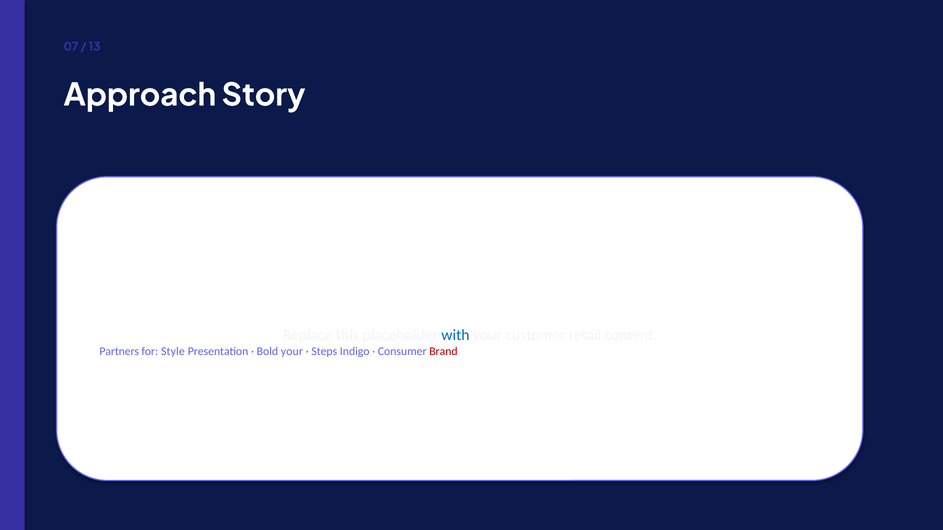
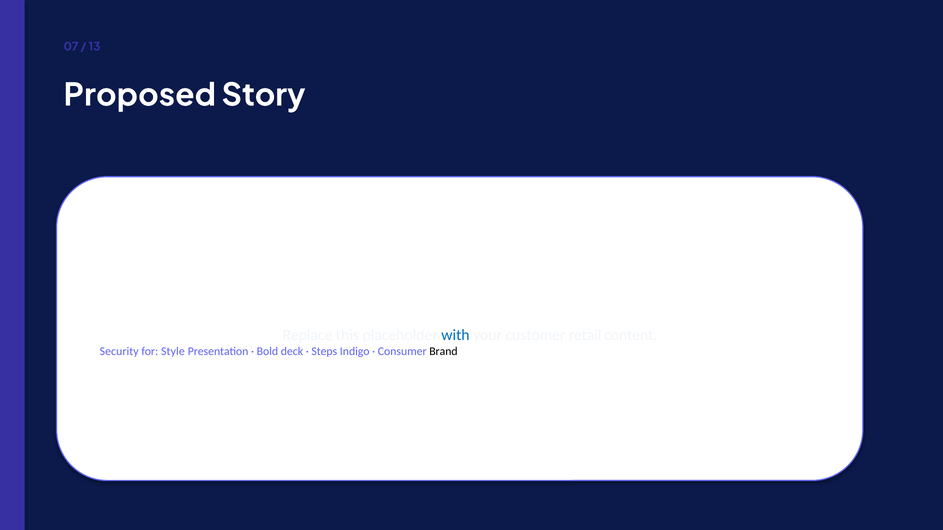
Approach: Approach -> Proposed
Partners: Partners -> Security
Bold your: your -> deck
Brand colour: red -> black
